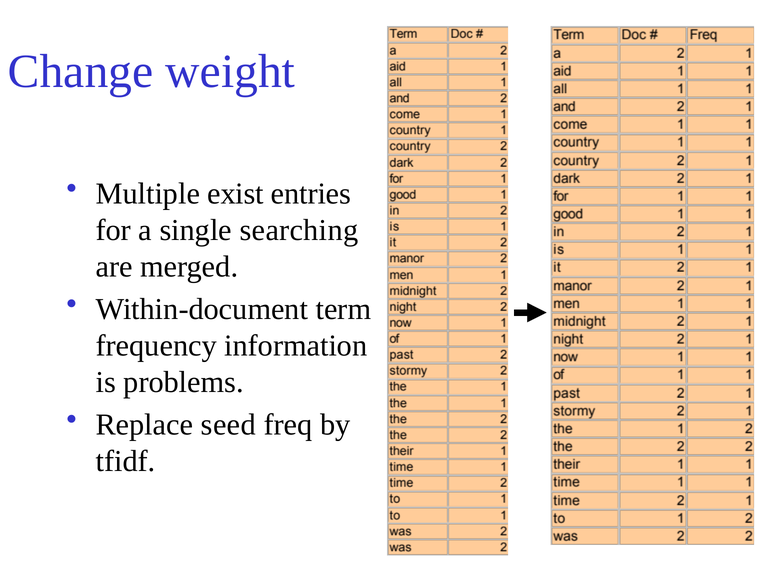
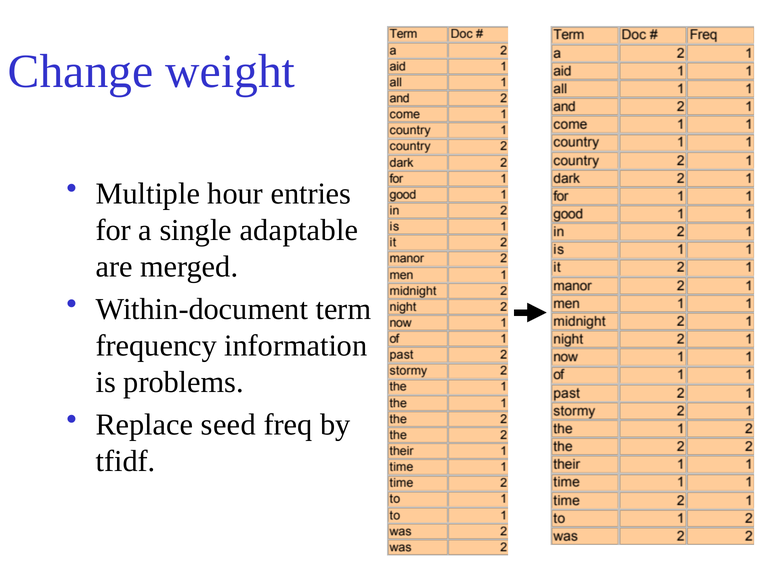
exist: exist -> hour
searching: searching -> adaptable
